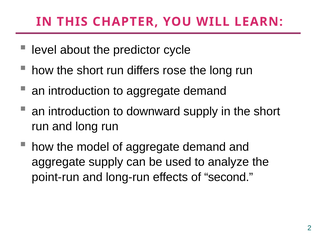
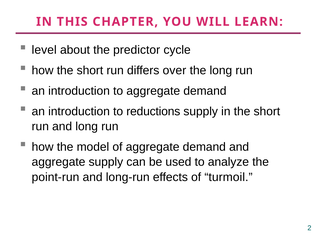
rose: rose -> over
downward: downward -> reductions
second: second -> turmoil
